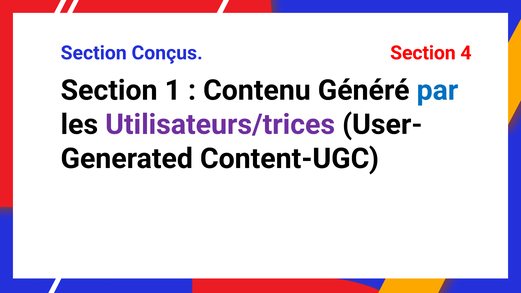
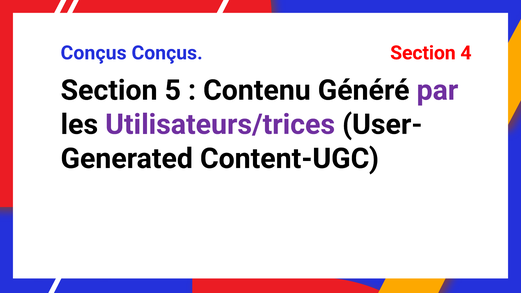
Section at (94, 53): Section -> Conçus
1: 1 -> 5
par colour: blue -> purple
